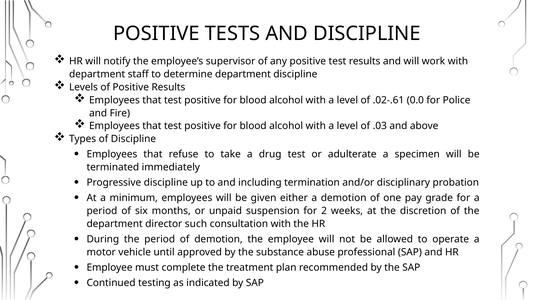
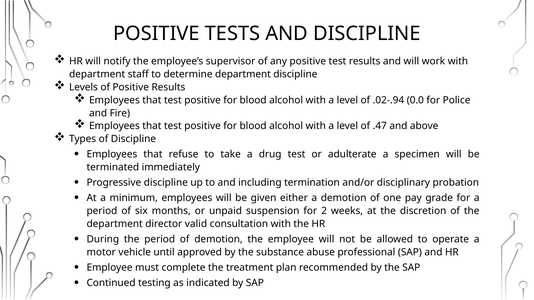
.02-.61: .02-.61 -> .02-.94
.03: .03 -> .47
such: such -> valid
